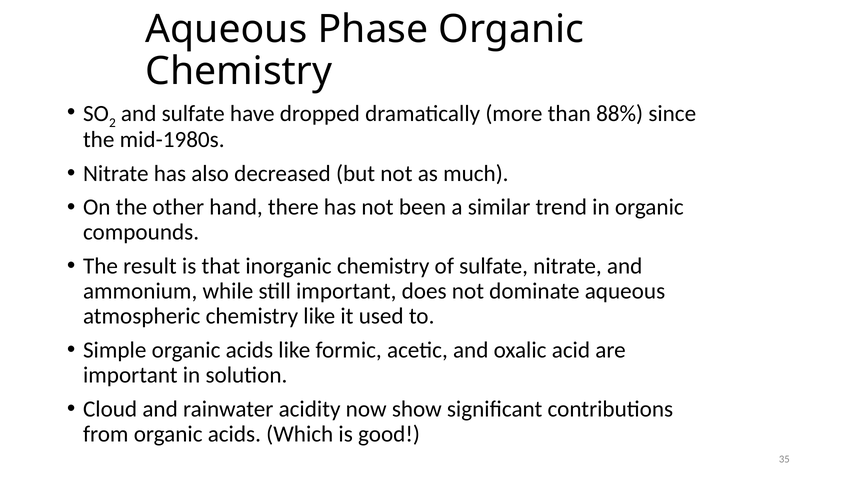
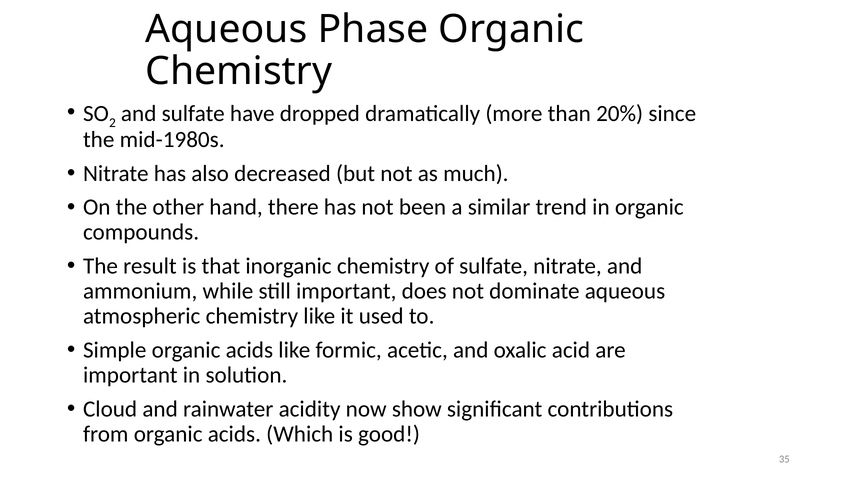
88%: 88% -> 20%
